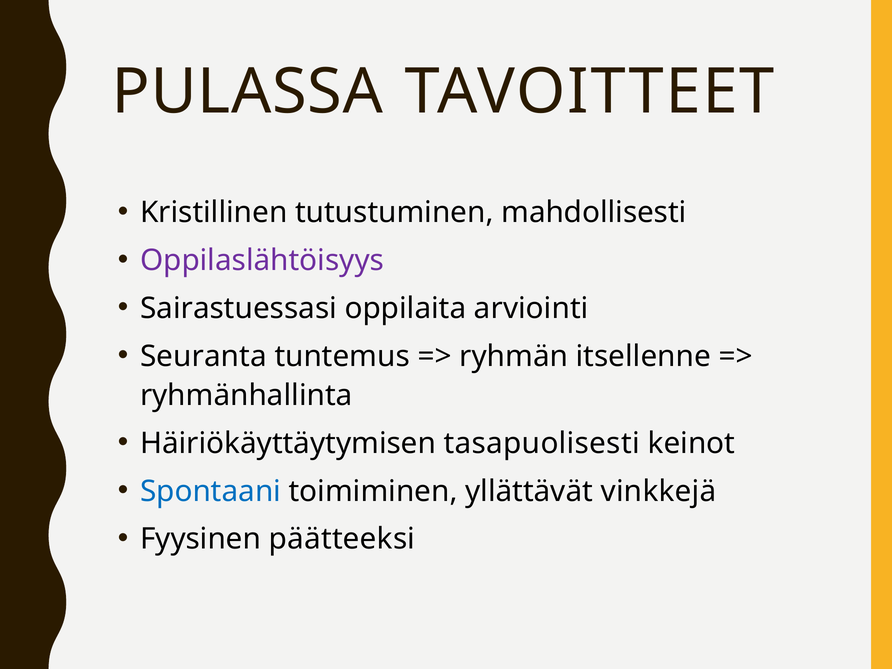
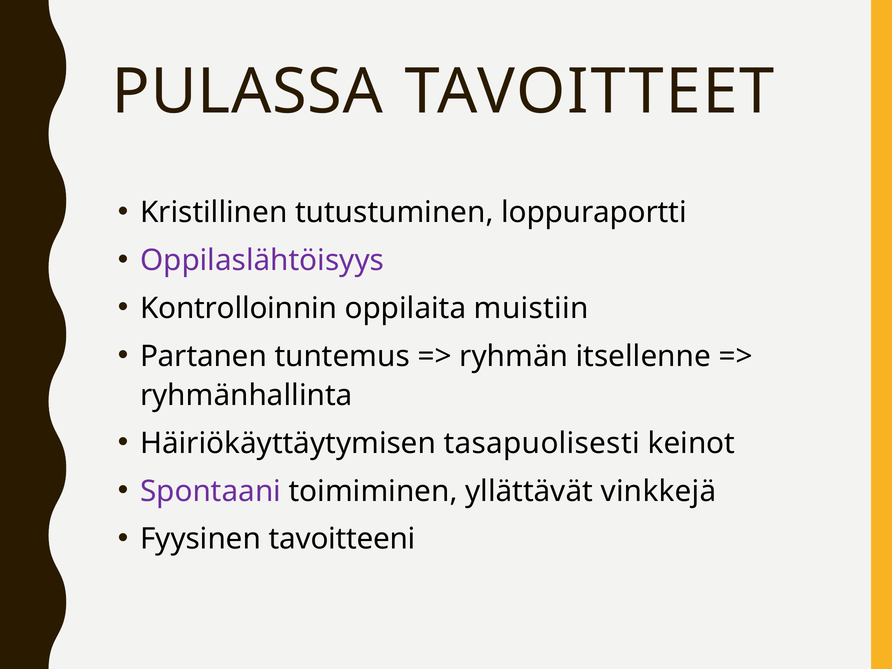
mahdollisesti: mahdollisesti -> loppuraportti
Sairastuessasi: Sairastuessasi -> Kontrolloinnin
arviointi: arviointi -> muistiin
Seuranta: Seuranta -> Partanen
Spontaani colour: blue -> purple
päätteeksi: päätteeksi -> tavoitteeni
